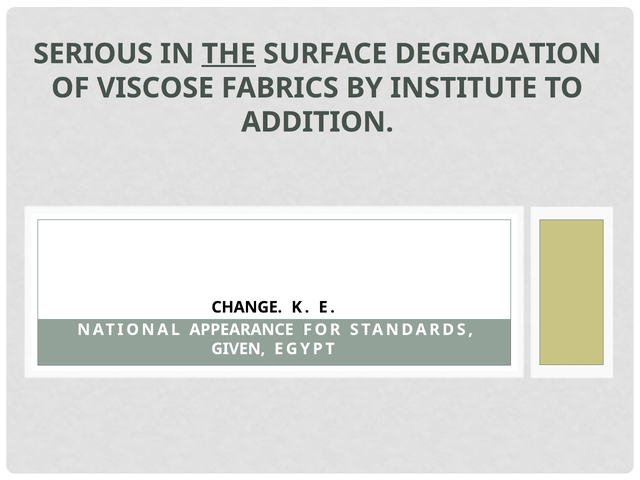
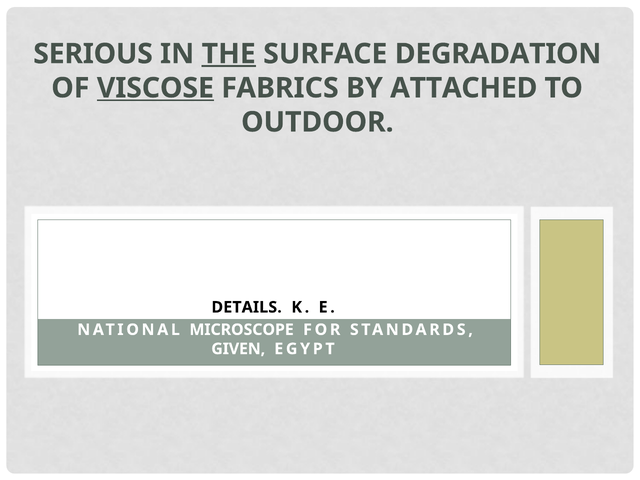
VISCOSE underline: none -> present
INSTITUTE: INSTITUTE -> ATTACHED
ADDITION: ADDITION -> OUTDOOR
CHANGE: CHANGE -> DETAILS
APPEARANCE: APPEARANCE -> MICROSCOPE
